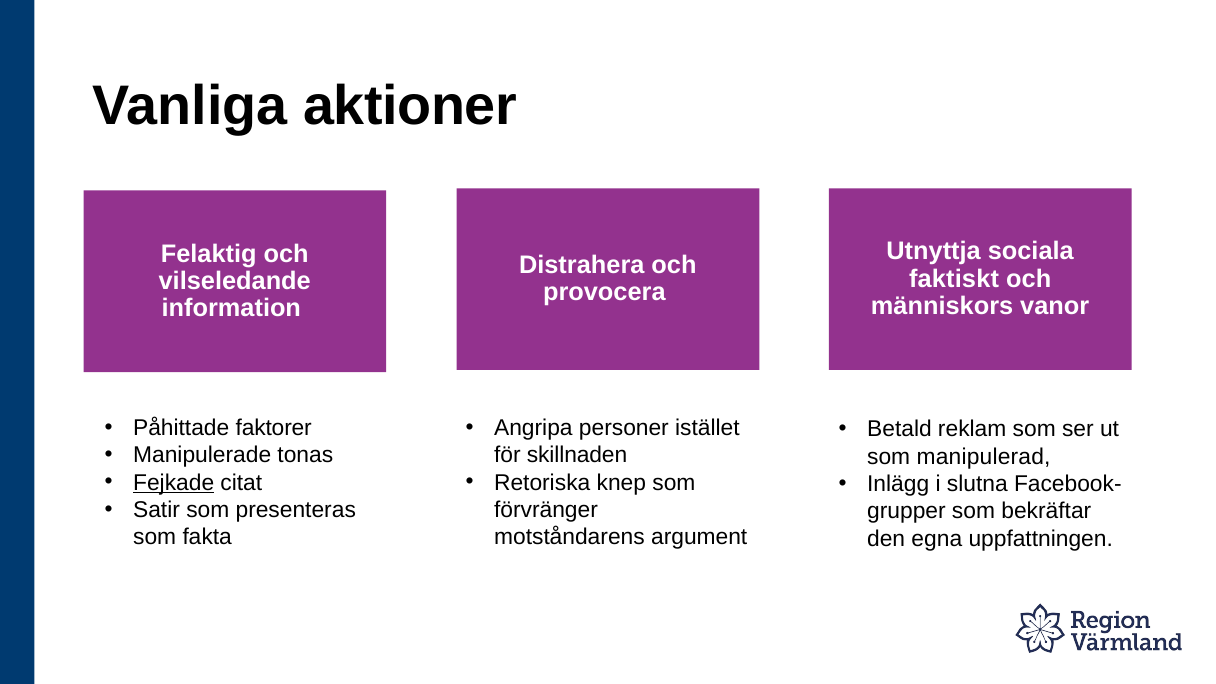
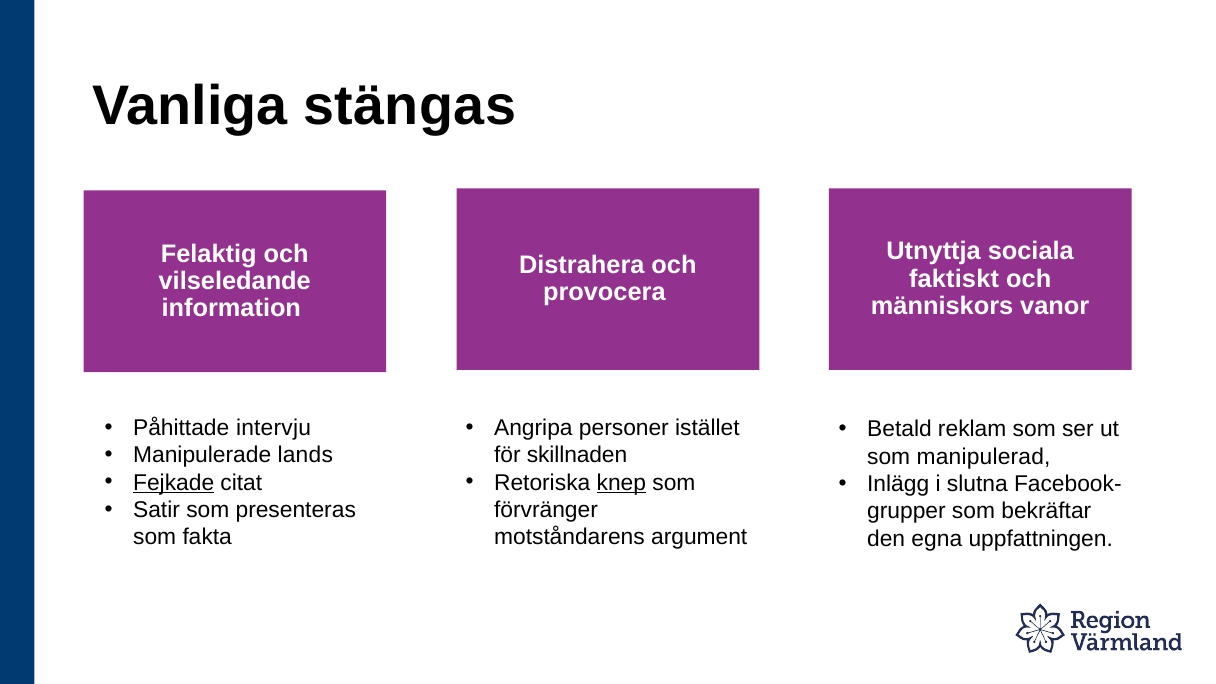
aktioner: aktioner -> stängas
faktorer: faktorer -> intervju
tonas: tonas -> lands
knep underline: none -> present
